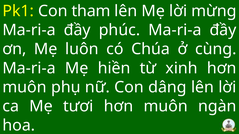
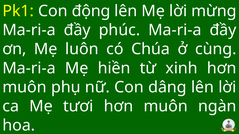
tham: tham -> động
